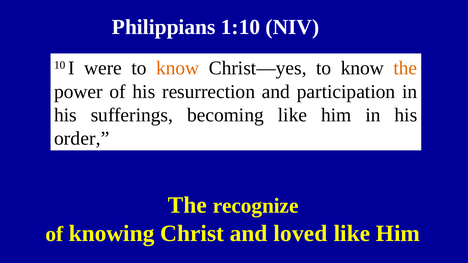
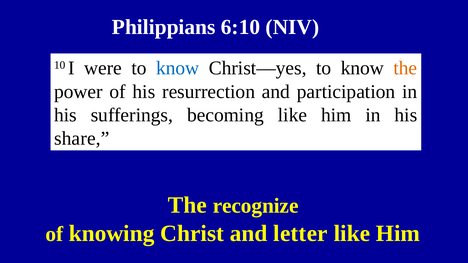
1:10: 1:10 -> 6:10
know at (178, 68) colour: orange -> blue
order: order -> share
loved: loved -> letter
